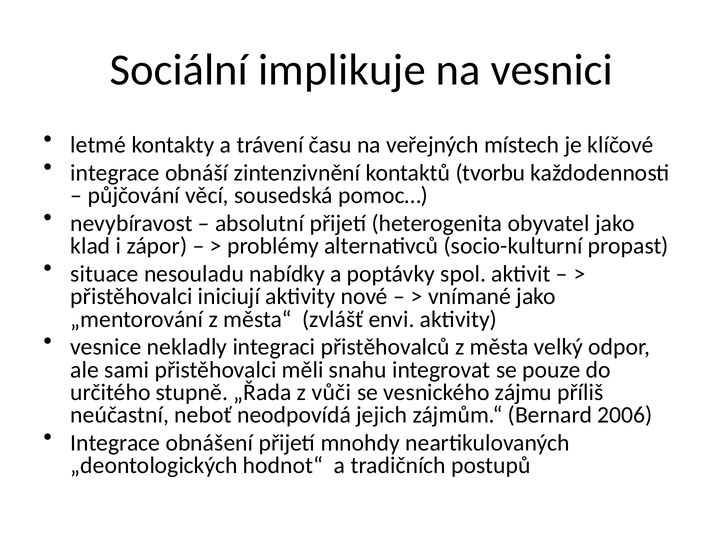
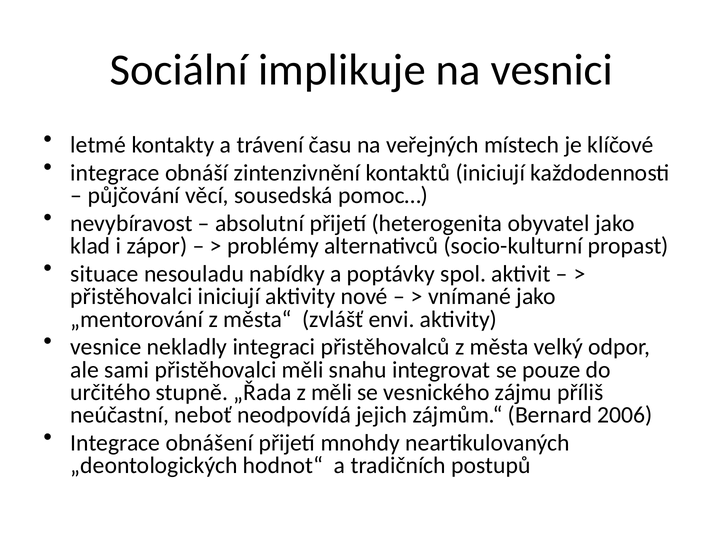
kontaktů tvorbu: tvorbu -> iniciují
z vůči: vůči -> měli
